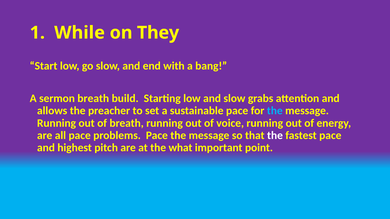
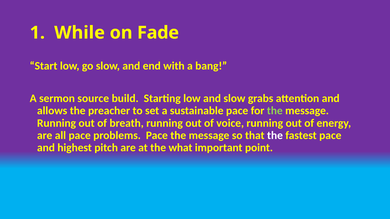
They: They -> Fade
sermon breath: breath -> source
the at (275, 111) colour: light blue -> light green
